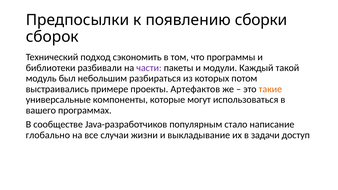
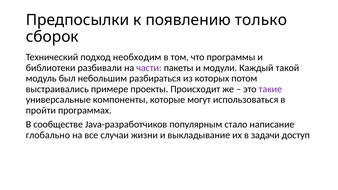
сборки: сборки -> только
сэкономить: сэкономить -> необходим
Артефактов: Артефактов -> Происходит
такие colour: orange -> purple
вашего: вашего -> пройти
